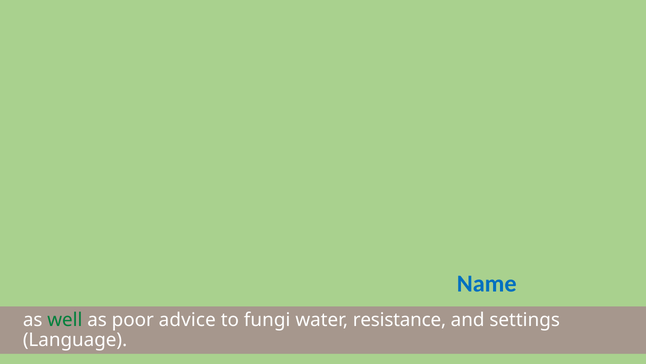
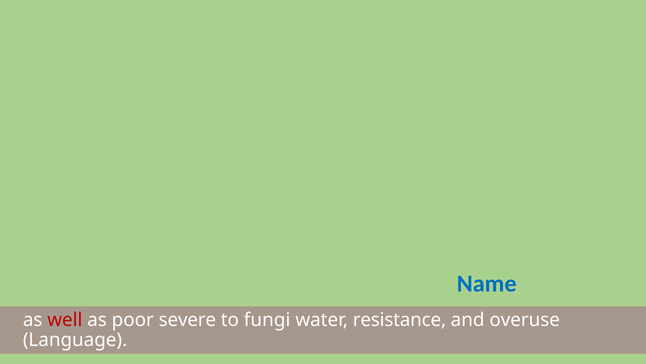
well colour: green -> red
advice: advice -> severe
settings: settings -> overuse
